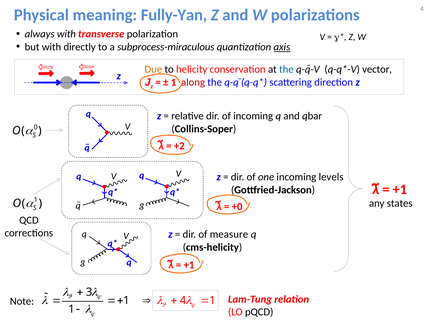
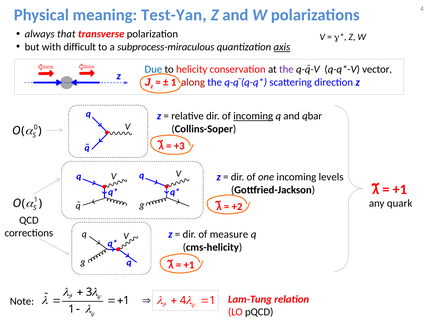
Fully-Yan: Fully-Yan -> Test-Yan
always with: with -> that
directly: directly -> difficult
Due colour: orange -> blue
the at (286, 69) colour: blue -> purple
incoming at (253, 116) underline: none -> present
+2: +2 -> +3
states: states -> quark
+0: +0 -> +2
